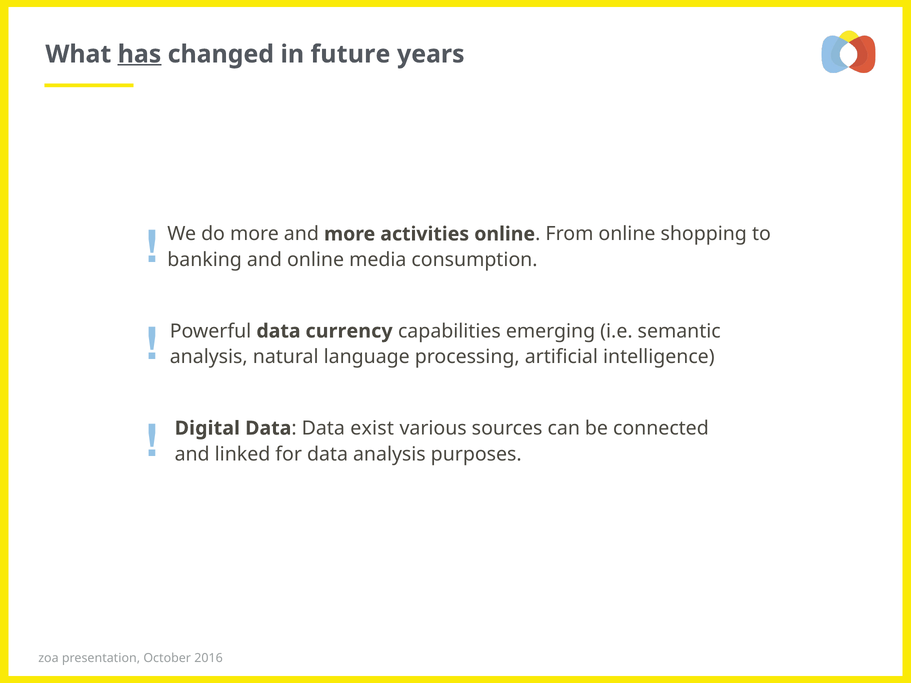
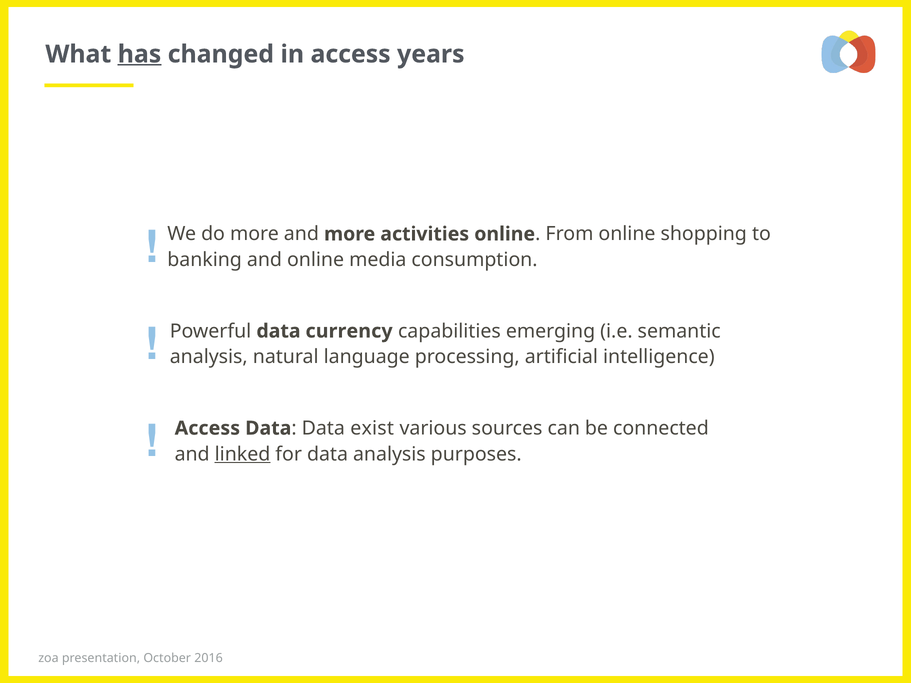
in future: future -> access
Digital at (207, 428): Digital -> Access
linked underline: none -> present
